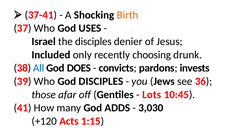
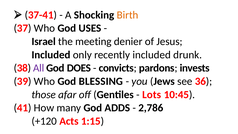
the disciples: disciples -> meeting
recently choosing: choosing -> included
All colour: blue -> purple
God DISCIPLES: DISCIPLES -> BLESSING
3,030: 3,030 -> 2,786
